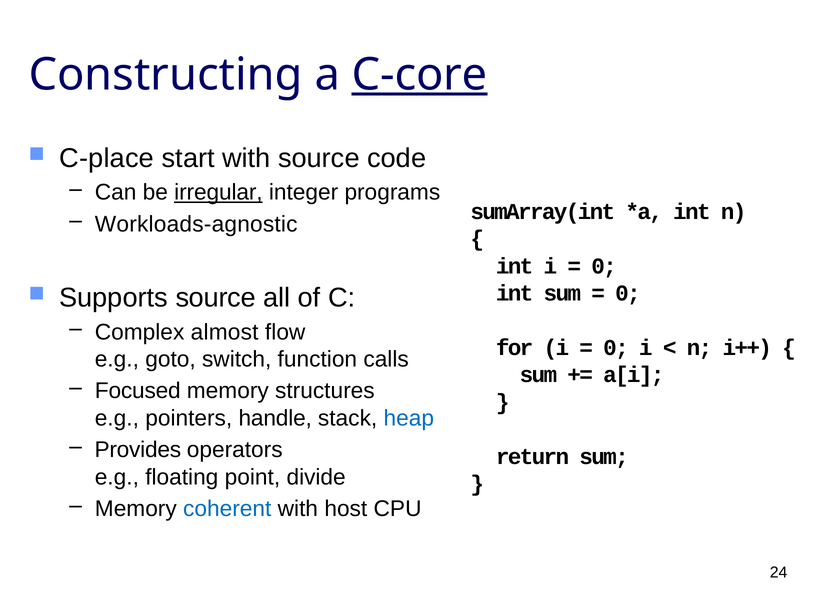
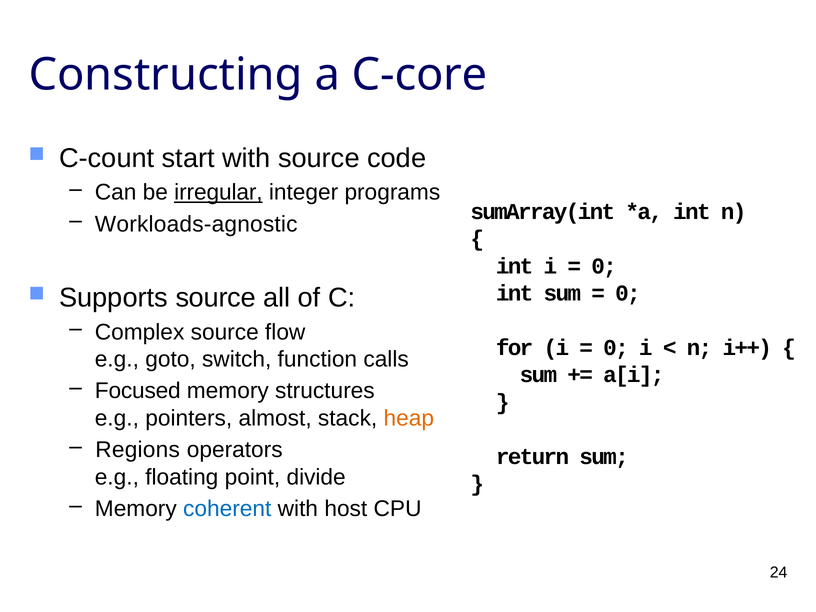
C-core underline: present -> none
C-place: C-place -> C-count
Complex almost: almost -> source
handle: handle -> almost
heap colour: blue -> orange
Provides: Provides -> Regions
